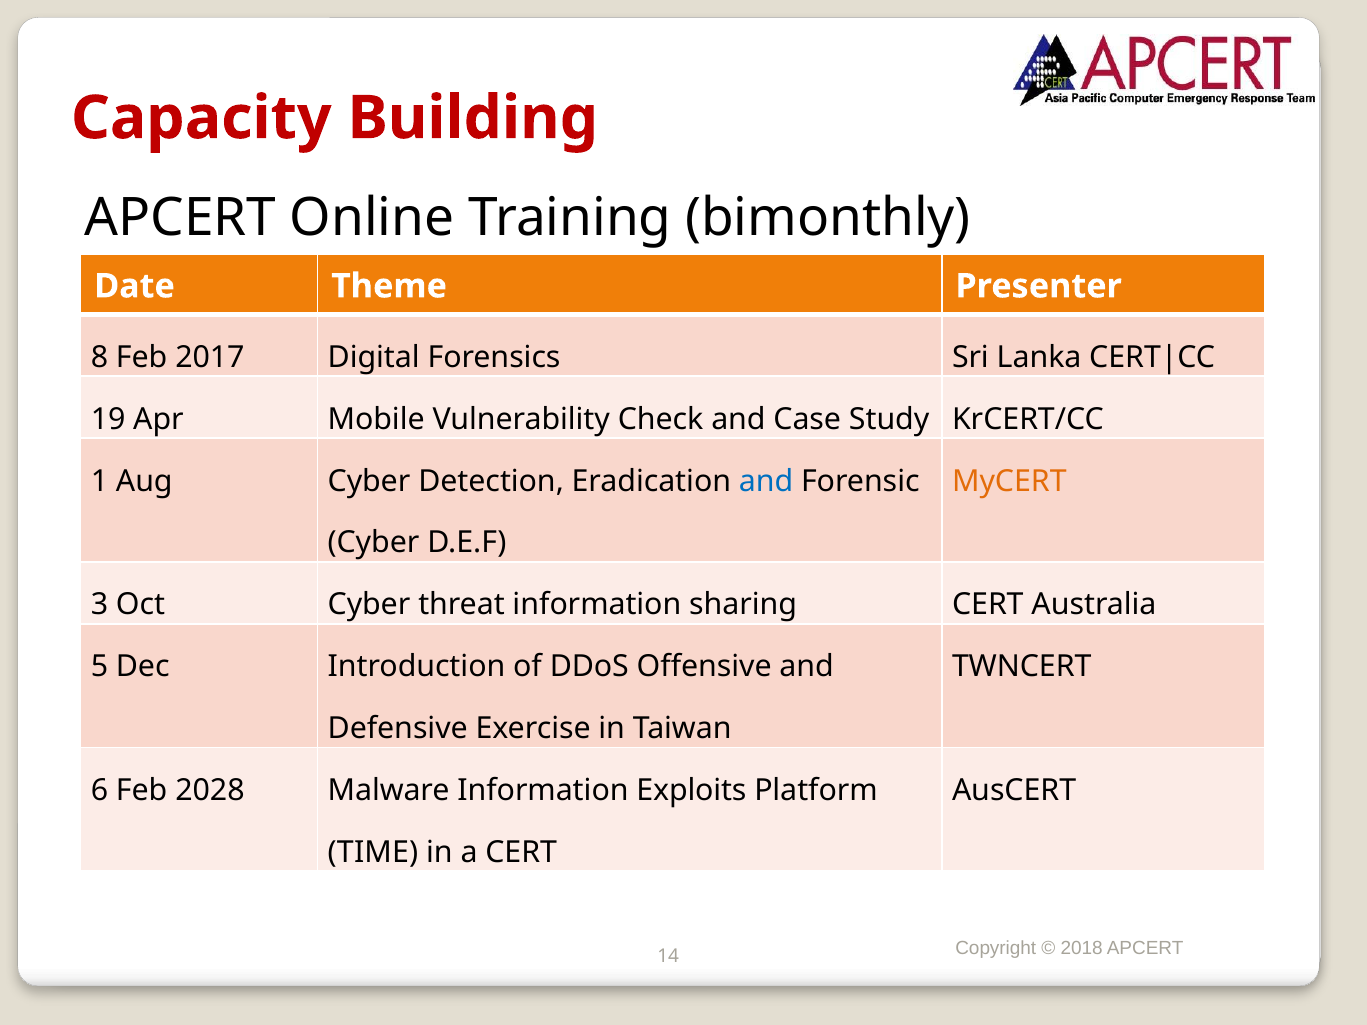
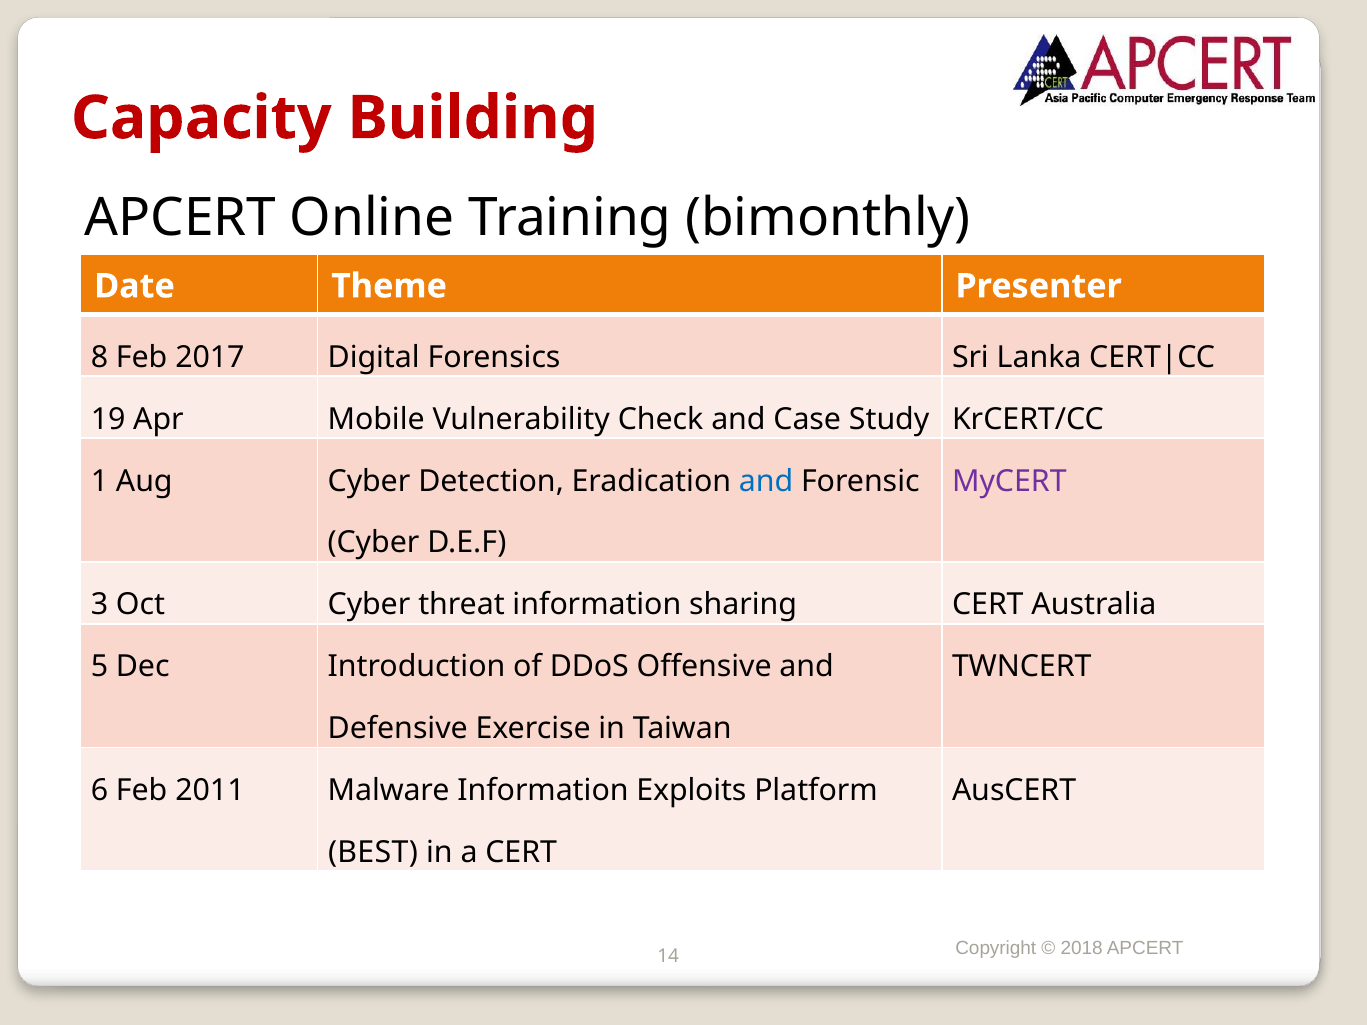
MyCERT colour: orange -> purple
2028: 2028 -> 2011
TIME: TIME -> BEST
